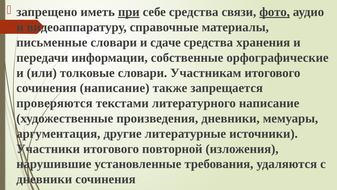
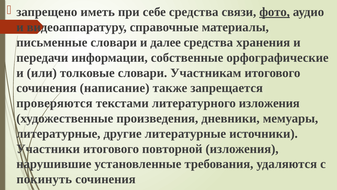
при underline: present -> none
сдаче: сдаче -> далее
литературного написание: написание -> изложения
аргументация at (58, 133): аргументация -> литературные
дневники at (44, 179): дневники -> покинуть
